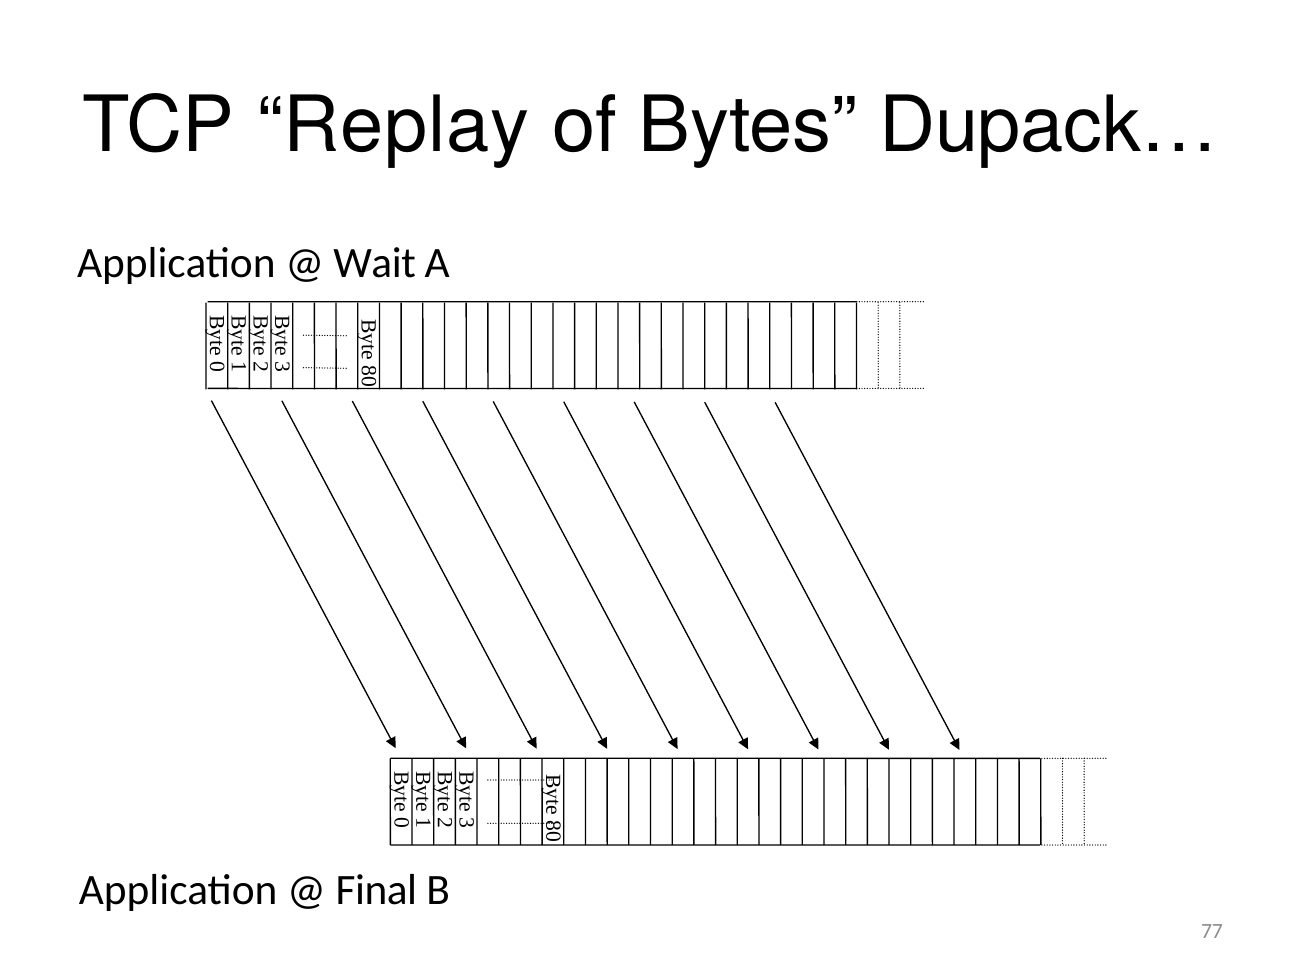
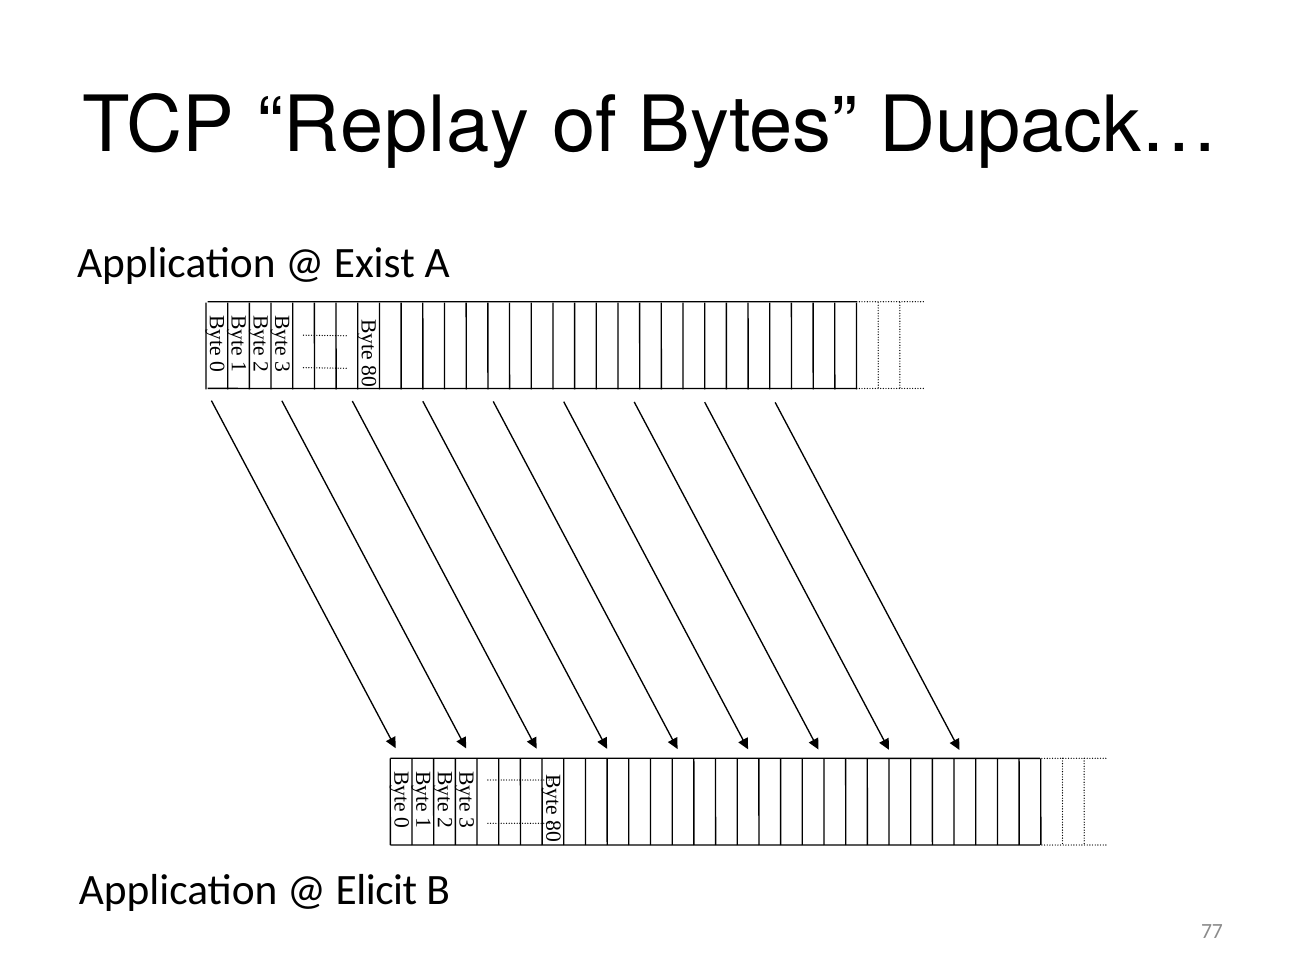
Wait: Wait -> Exist
Final: Final -> Elicit
